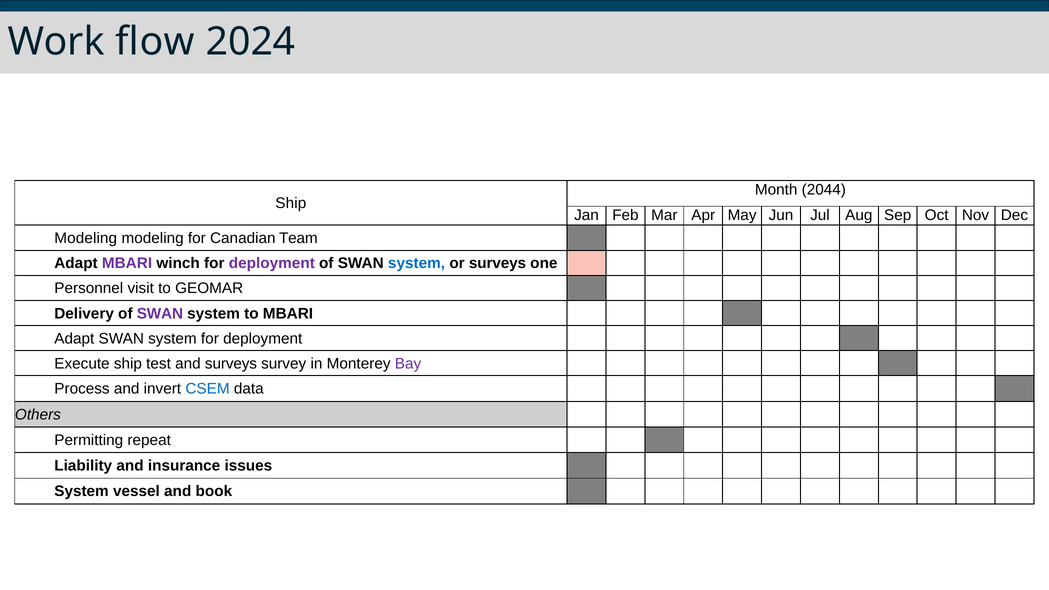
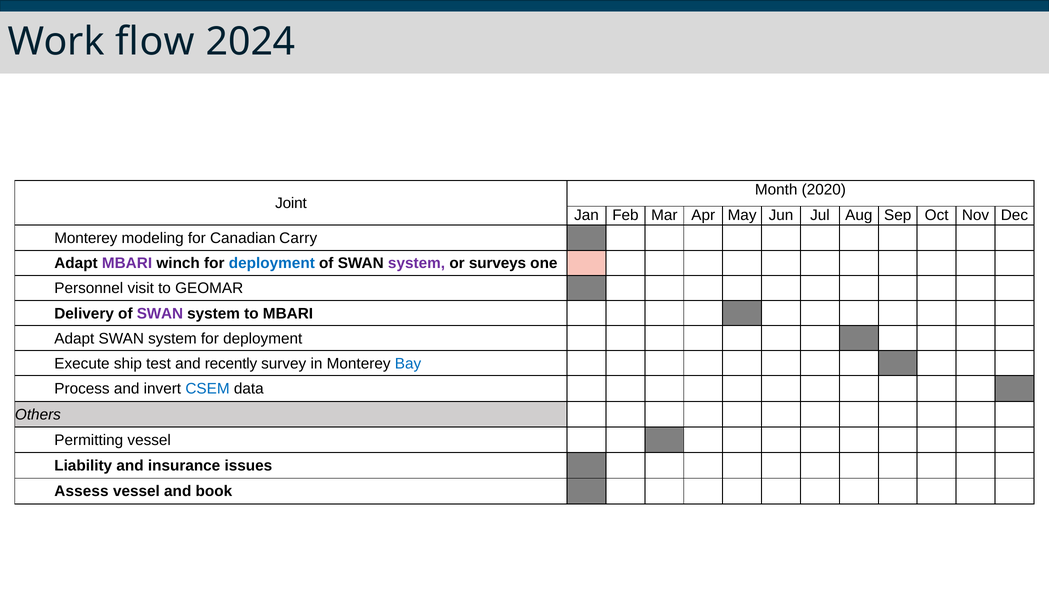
2044: 2044 -> 2020
Ship at (291, 203): Ship -> Joint
Modeling at (86, 238): Modeling -> Monterey
Team: Team -> Carry
deployment at (272, 263) colour: purple -> blue
system at (417, 263) colour: blue -> purple
and surveys: surveys -> recently
Bay colour: purple -> blue
Permitting repeat: repeat -> vessel
System at (82, 491): System -> Assess
